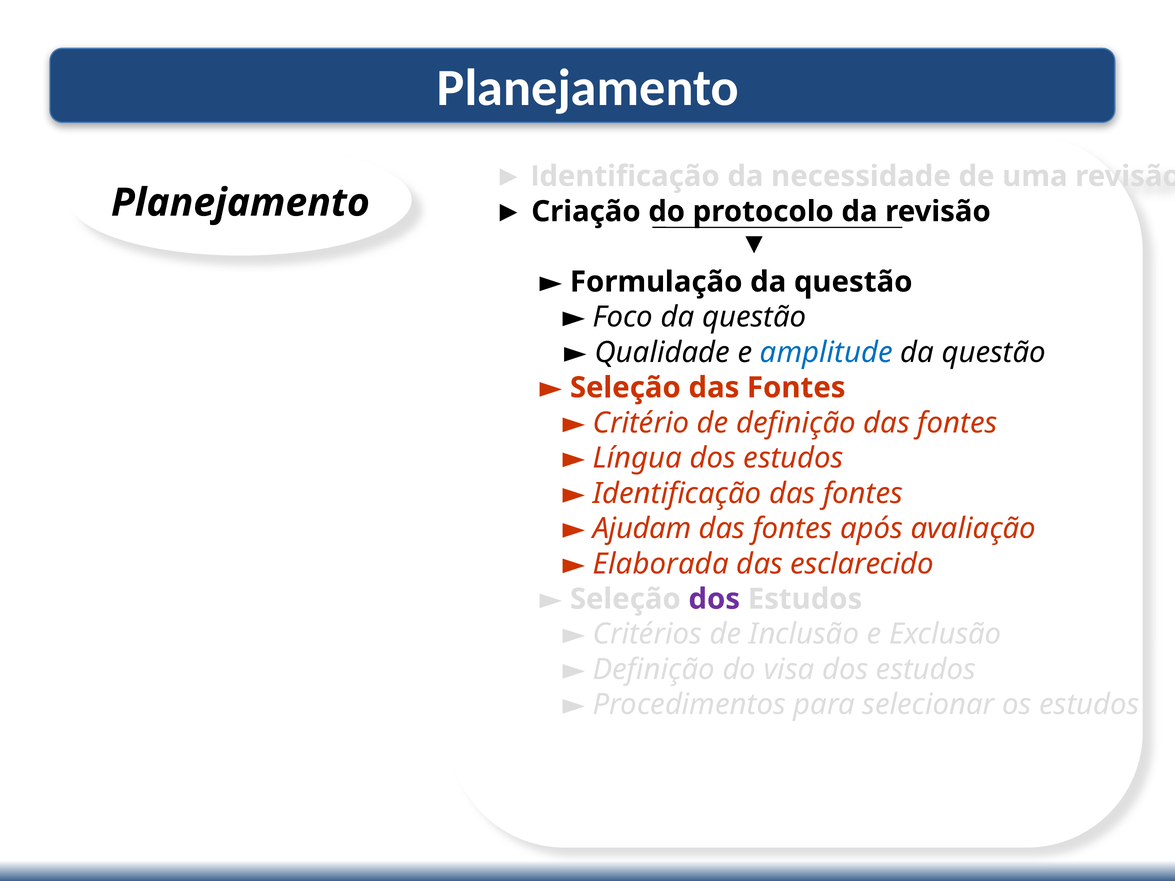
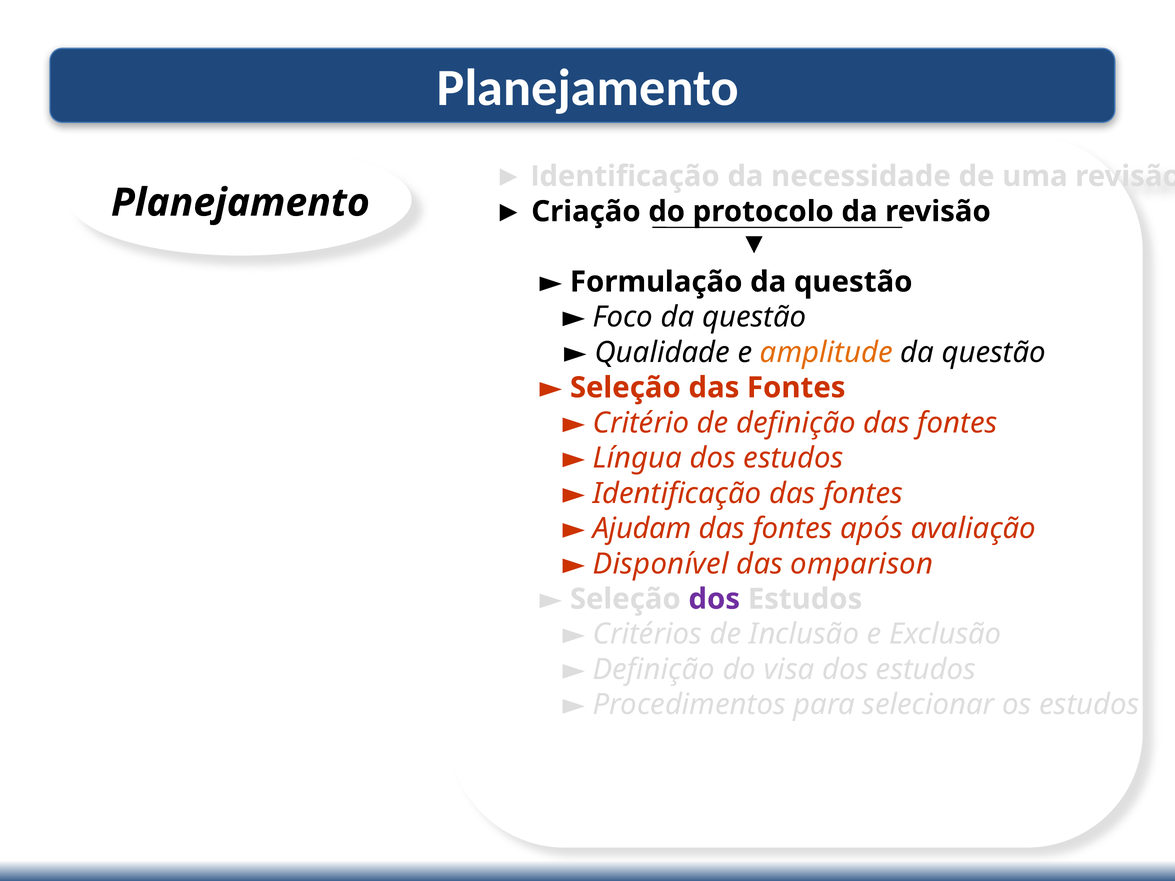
amplitude colour: blue -> orange
Elaborada: Elaborada -> Disponível
esclarecido: esclarecido -> omparison
